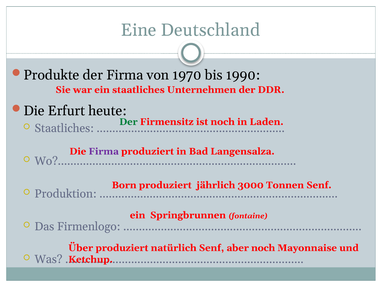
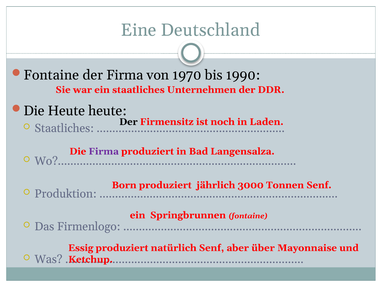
Produkte at (51, 75): Produkte -> Fontaine
Die Erfurt: Erfurt -> Heute
Der at (128, 122) colour: green -> black
Über: Über -> Essig
aber noch: noch -> über
